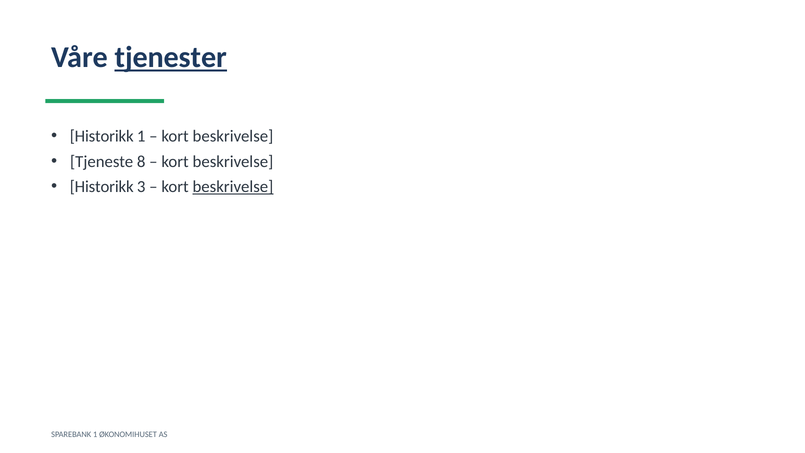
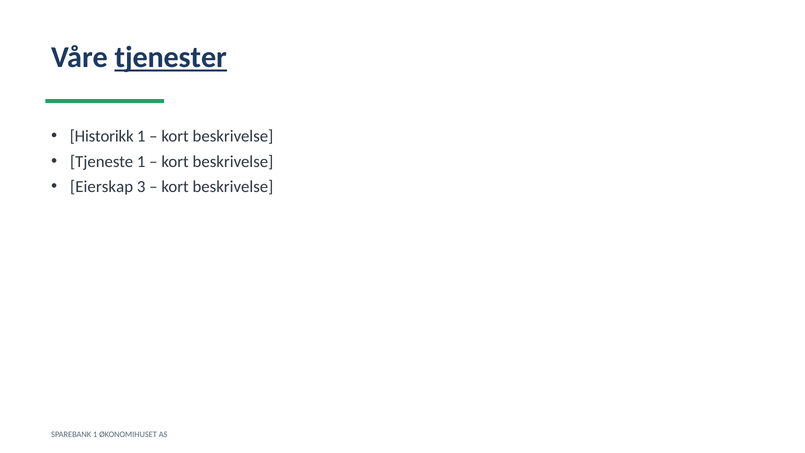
Tjeneste 8: 8 -> 1
Historikk at (102, 187): Historikk -> Eierskap
beskrivelse at (233, 187) underline: present -> none
